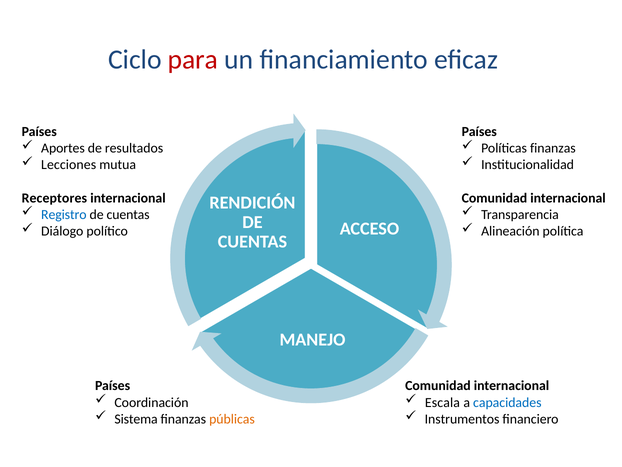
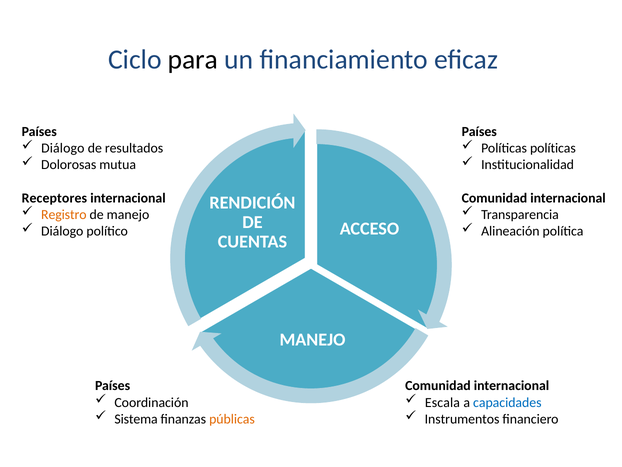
para colour: red -> black
Aportes at (63, 148): Aportes -> Diálogo
Políticas finanzas: finanzas -> políticas
Lecciones: Lecciones -> Dolorosas
Registro colour: blue -> orange
cuentas at (128, 214): cuentas -> manejo
